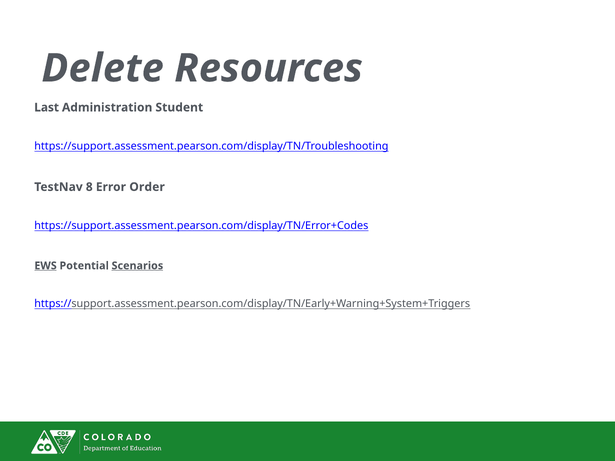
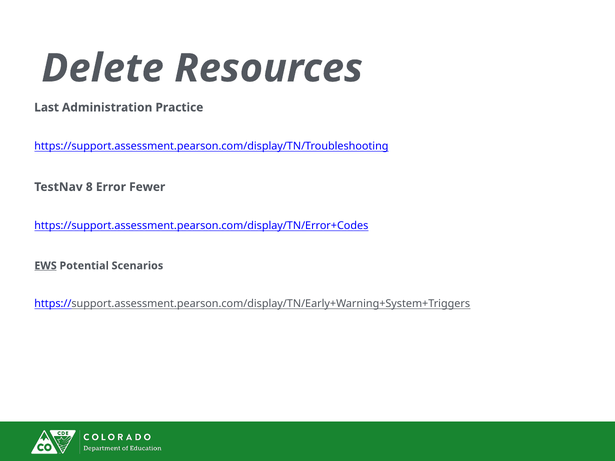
Student: Student -> Practice
Order: Order -> Fewer
Scenarios underline: present -> none
